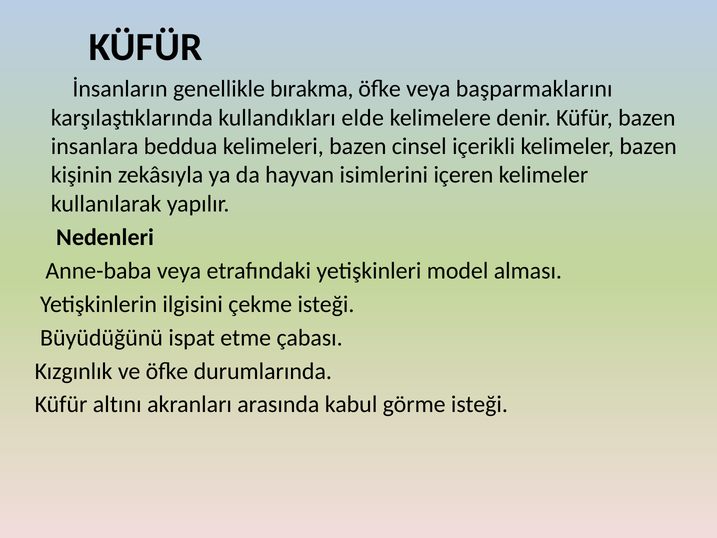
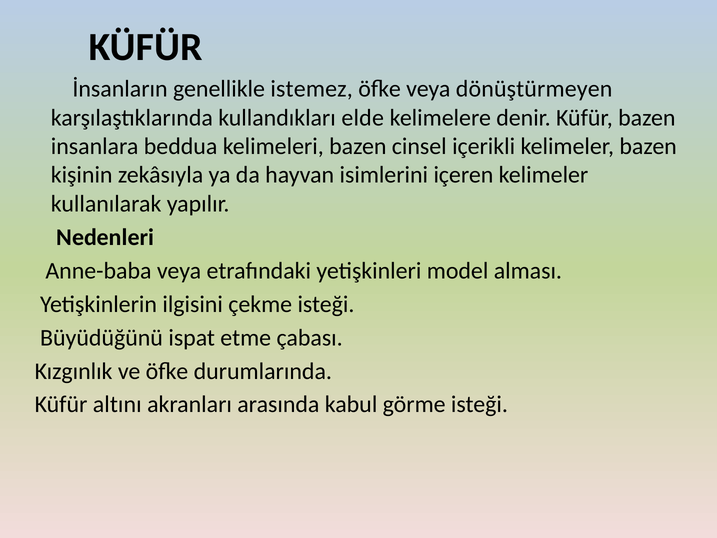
bırakma: bırakma -> istemez
başparmaklarını: başparmaklarını -> dönüştürmeyen
